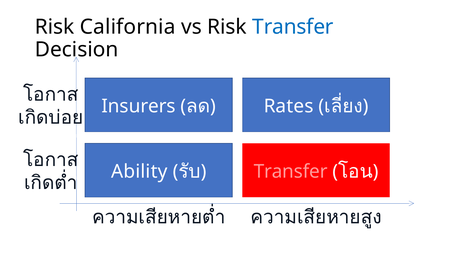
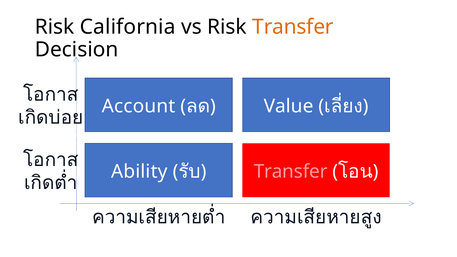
Transfer at (293, 27) colour: blue -> orange
Insurers: Insurers -> Account
Rates: Rates -> Value
